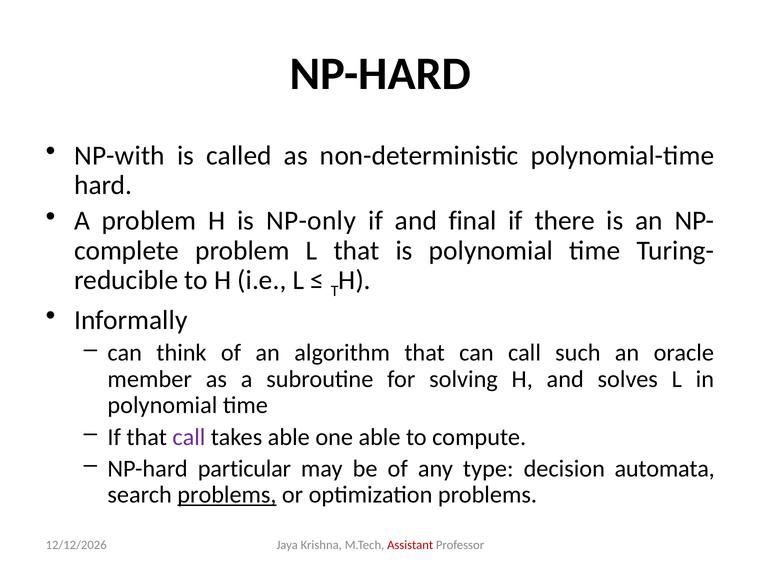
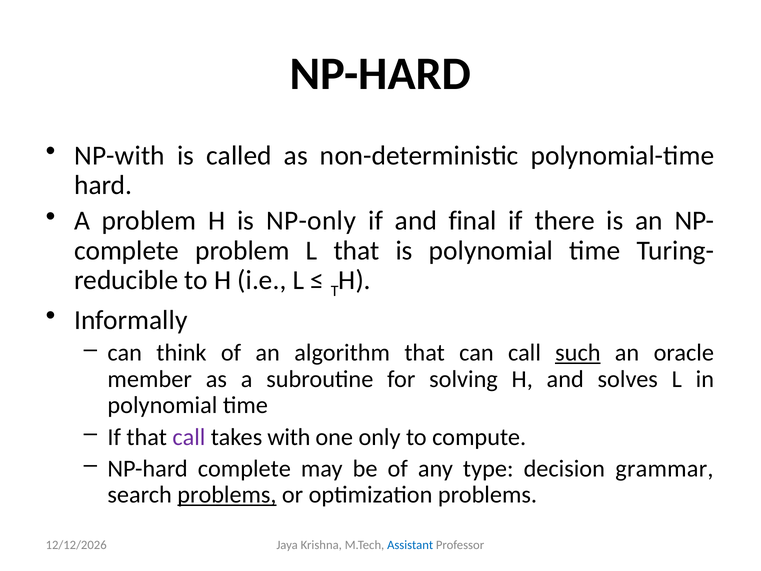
such underline: none -> present
takes able: able -> with
one able: able -> only
NP-hard particular: particular -> complete
automata: automata -> grammar
Assistant colour: red -> blue
